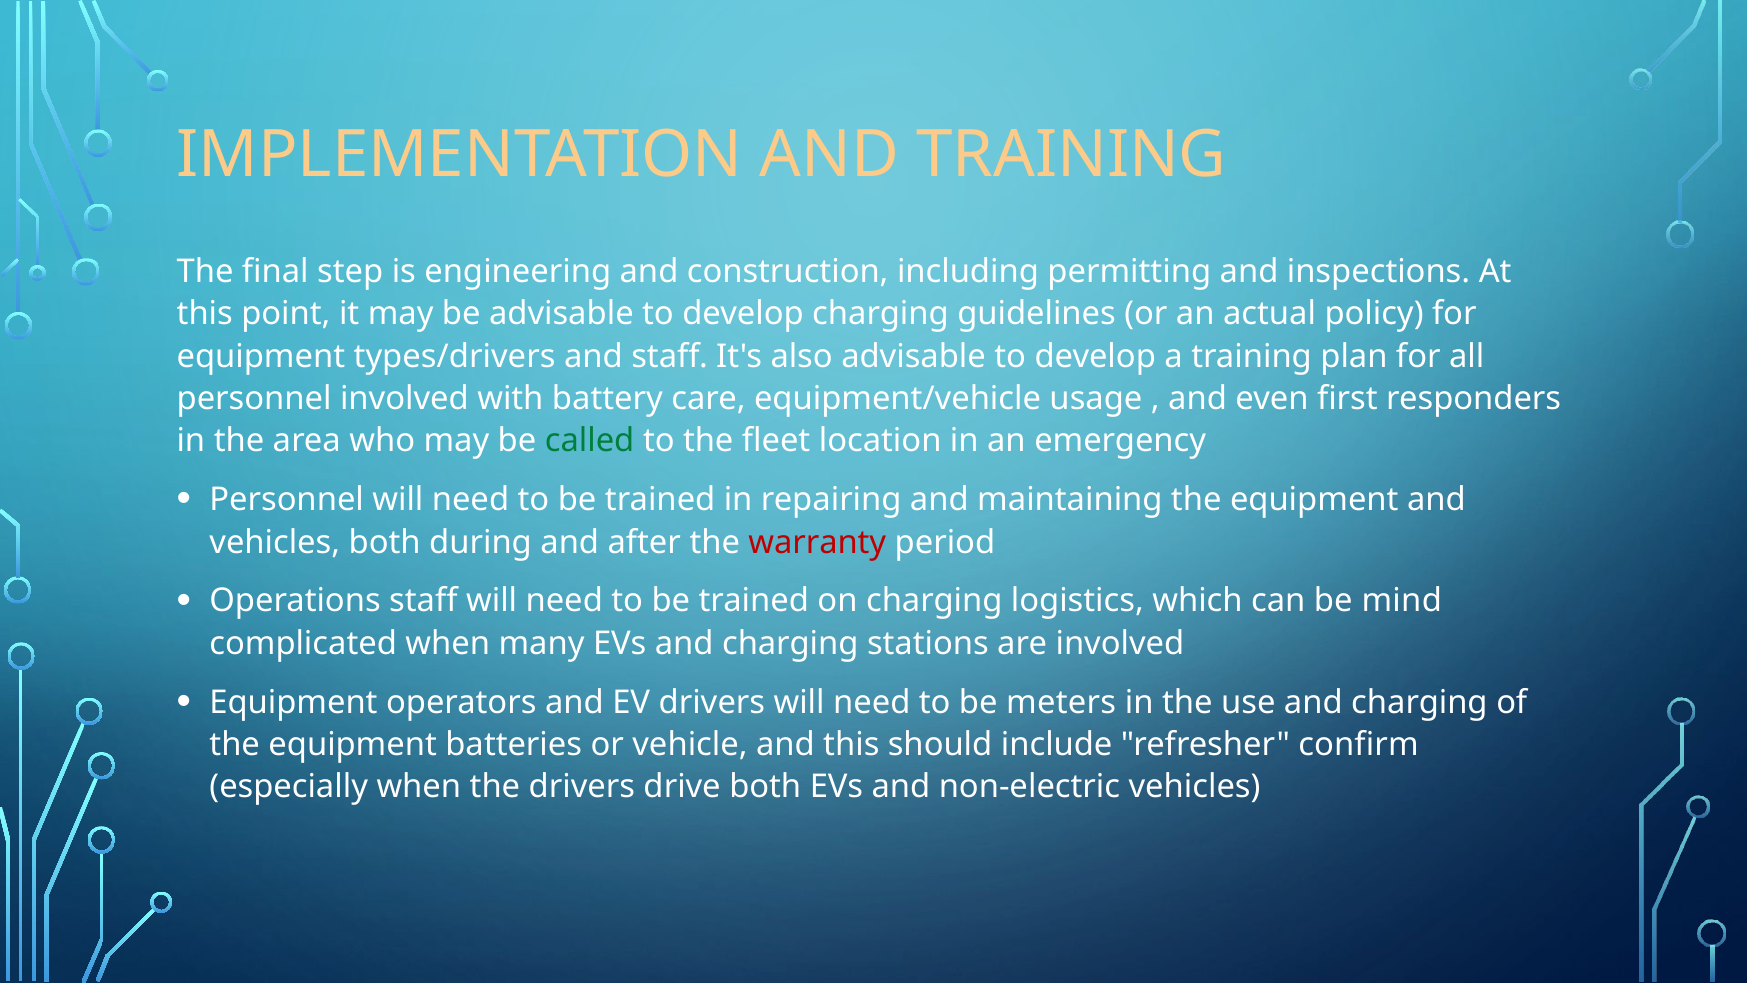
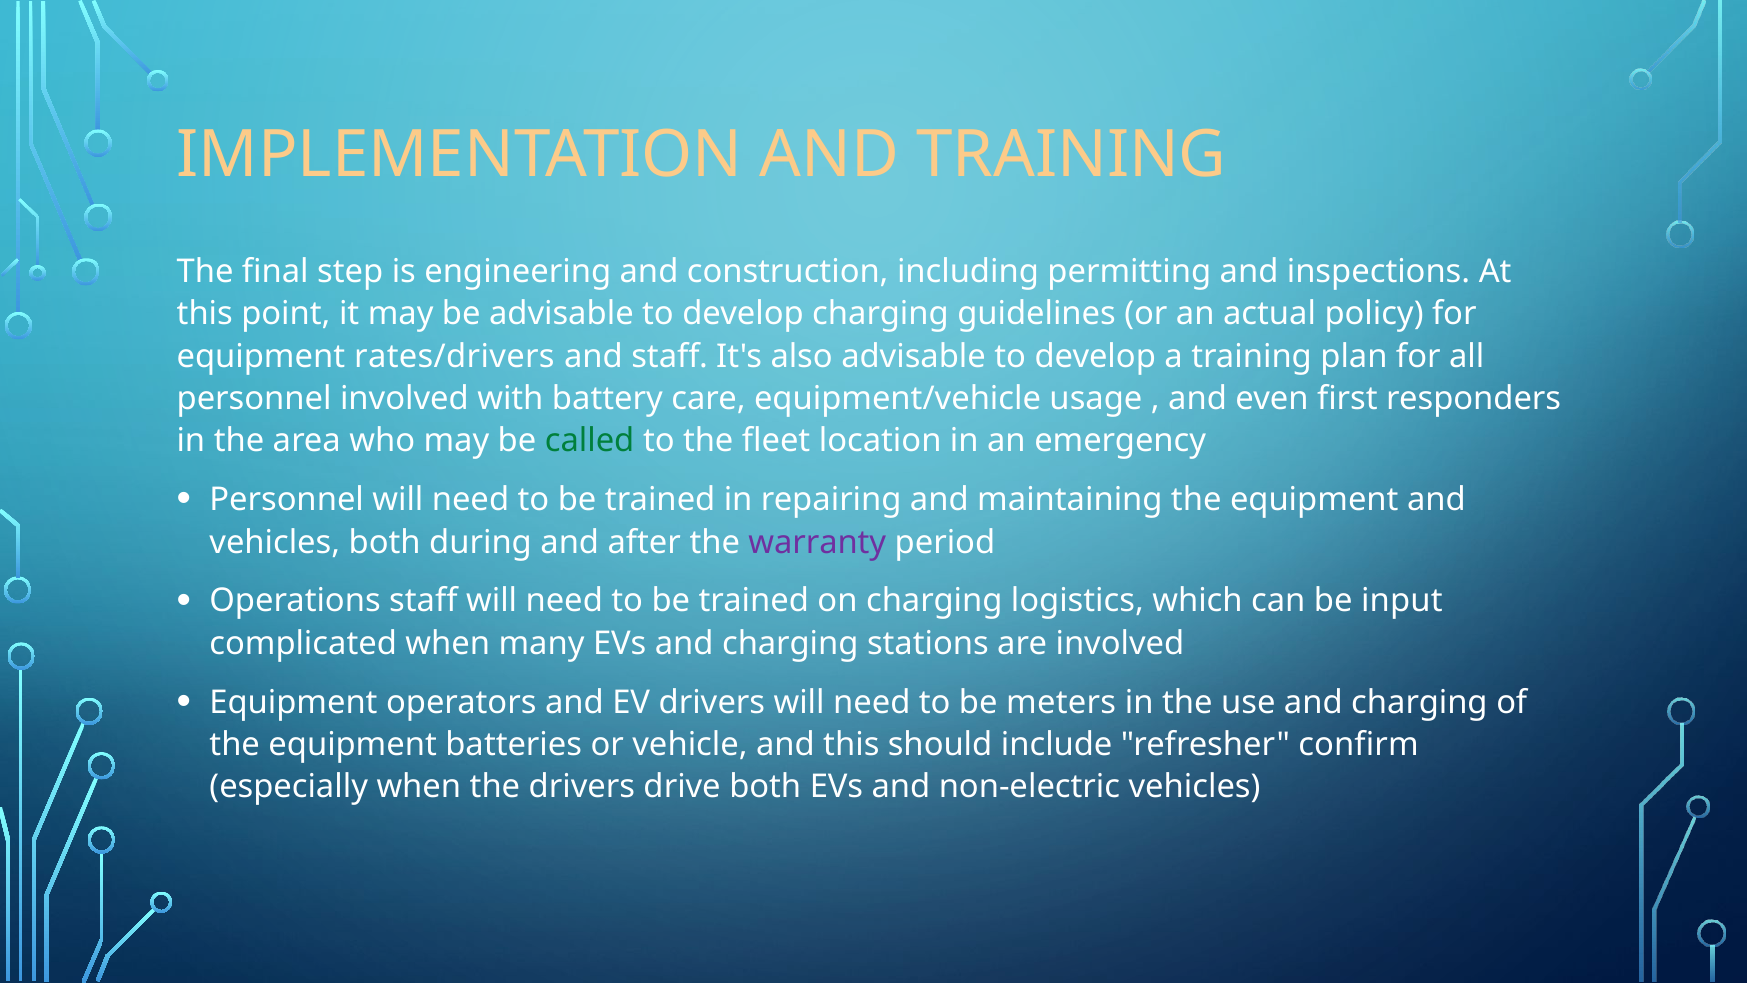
types/drivers: types/drivers -> rates/drivers
warranty colour: red -> purple
mind: mind -> input
